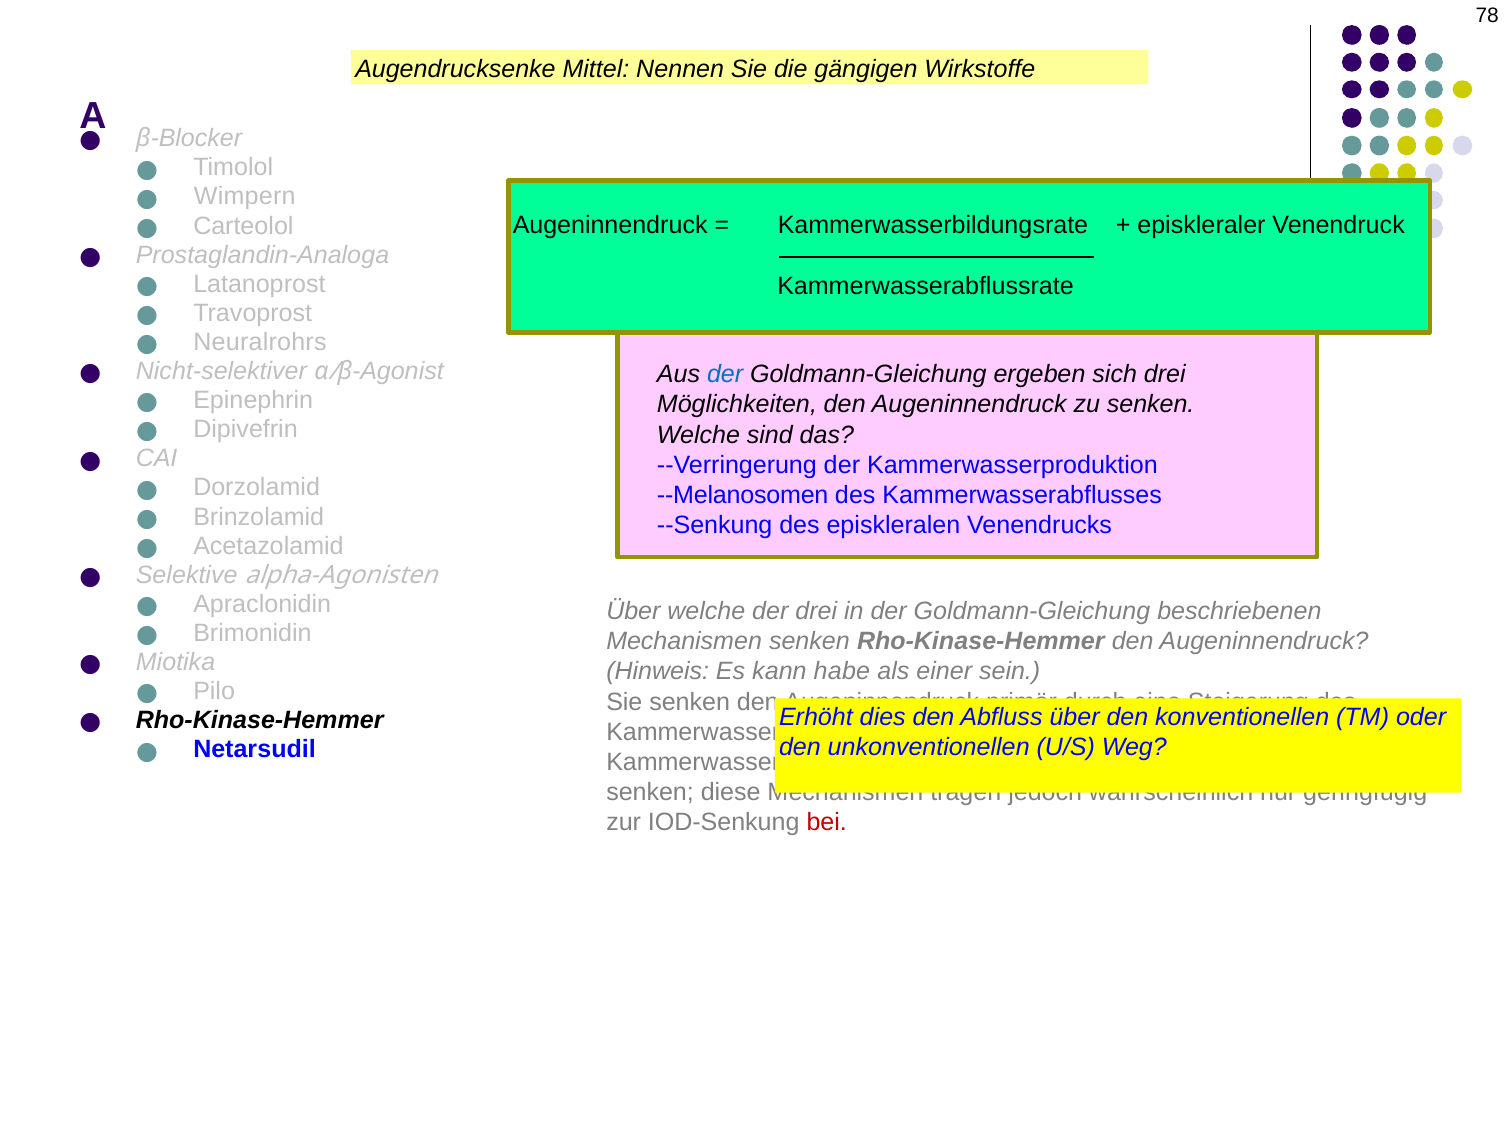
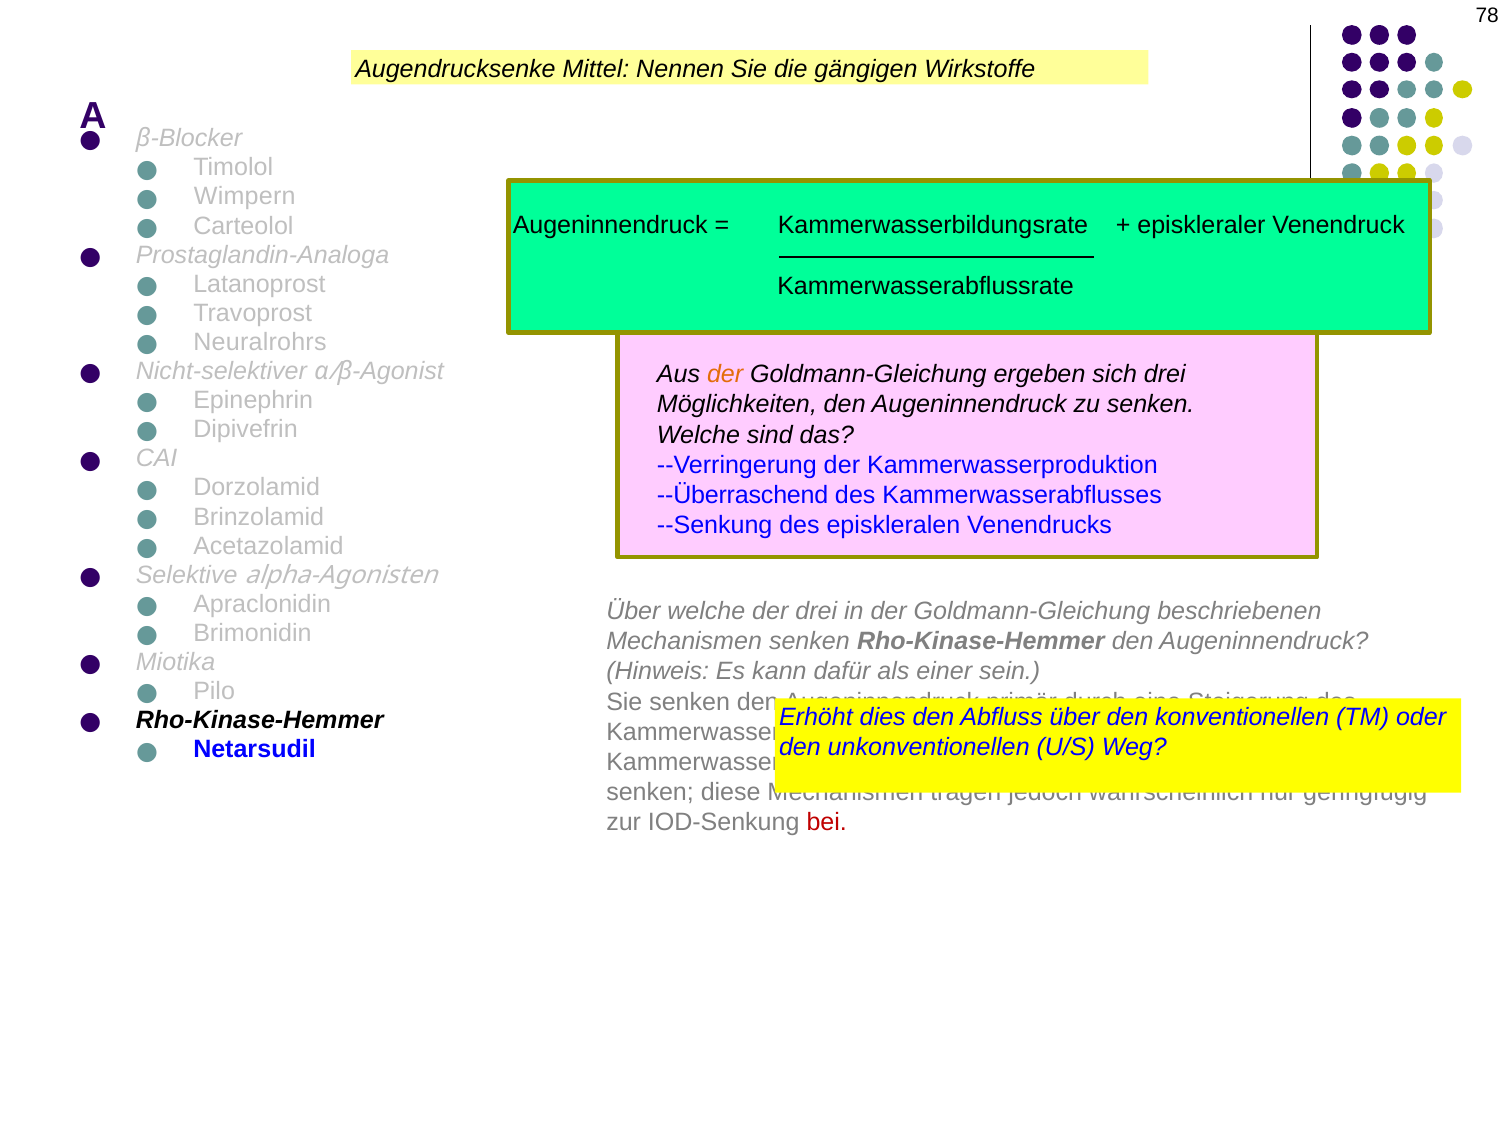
der at (725, 374) colour: blue -> orange
--Melanosomen: --Melanosomen -> --Überraschend
habe: habe -> dafür
